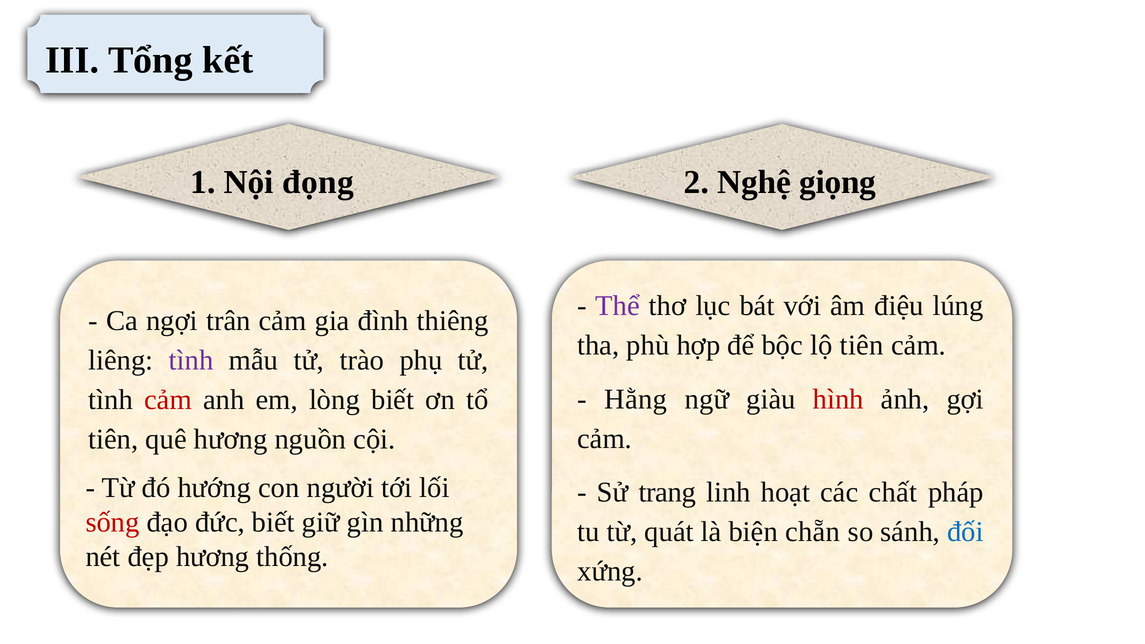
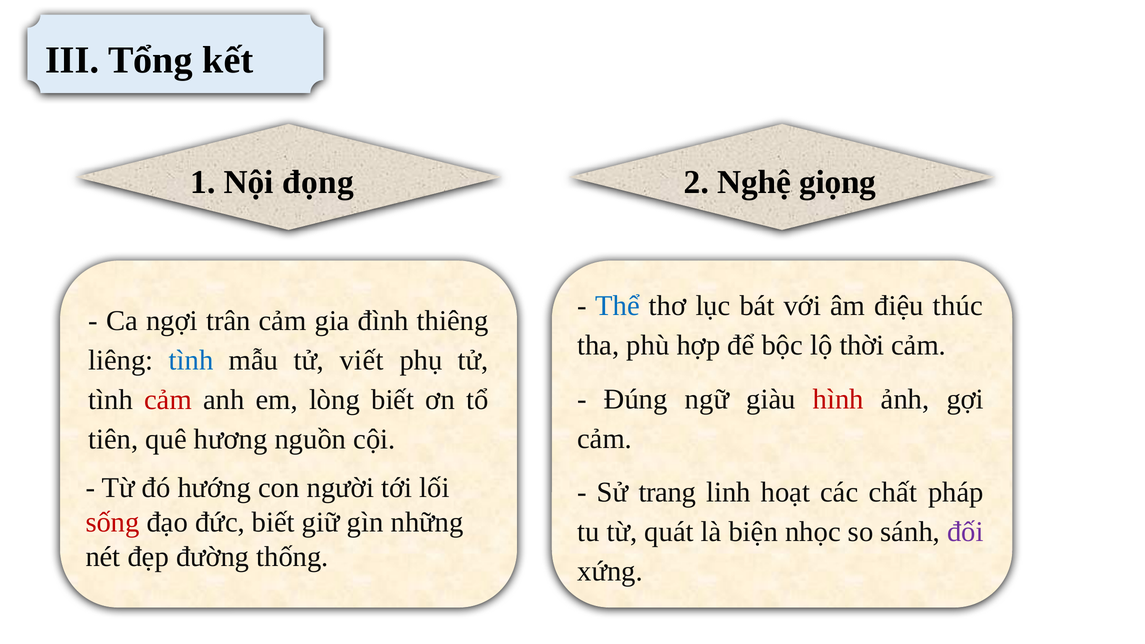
Thể colour: purple -> blue
lúng: lúng -> thúc
lộ tiên: tiên -> thời
tình at (191, 360) colour: purple -> blue
trào: trào -> viết
Hằng: Hằng -> Đúng
chẵn: chẵn -> nhọc
đối colour: blue -> purple
đẹp hương: hương -> đường
